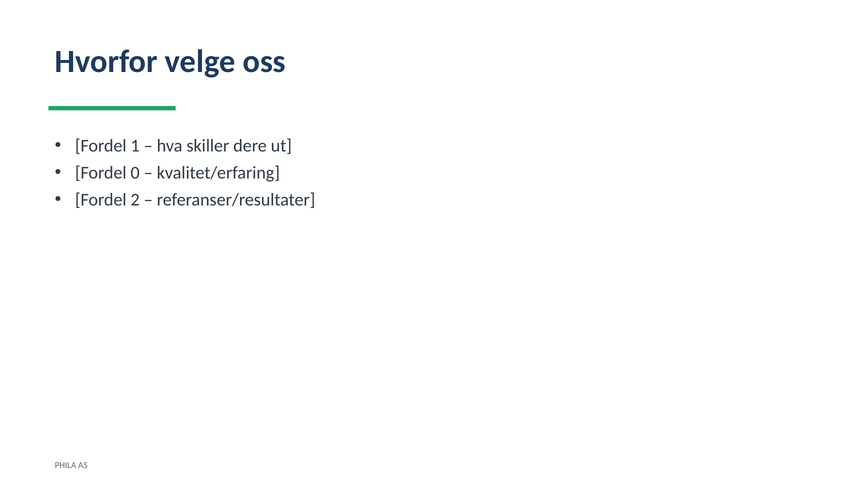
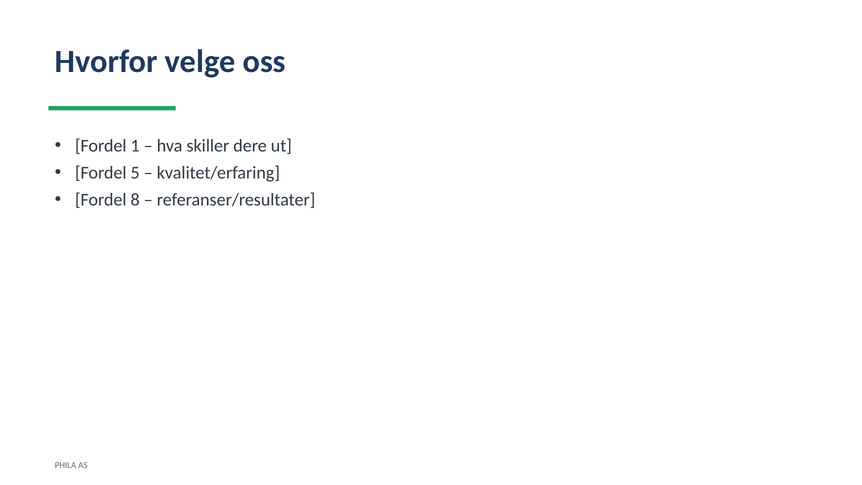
0: 0 -> 5
2: 2 -> 8
